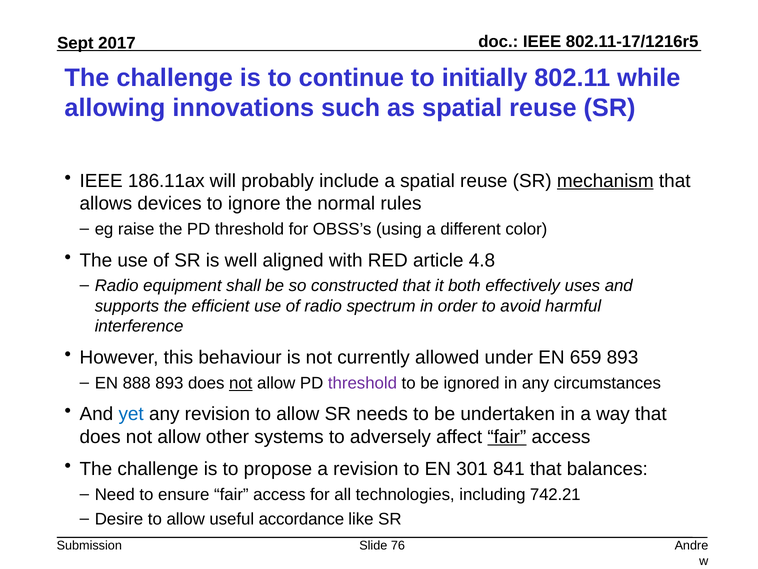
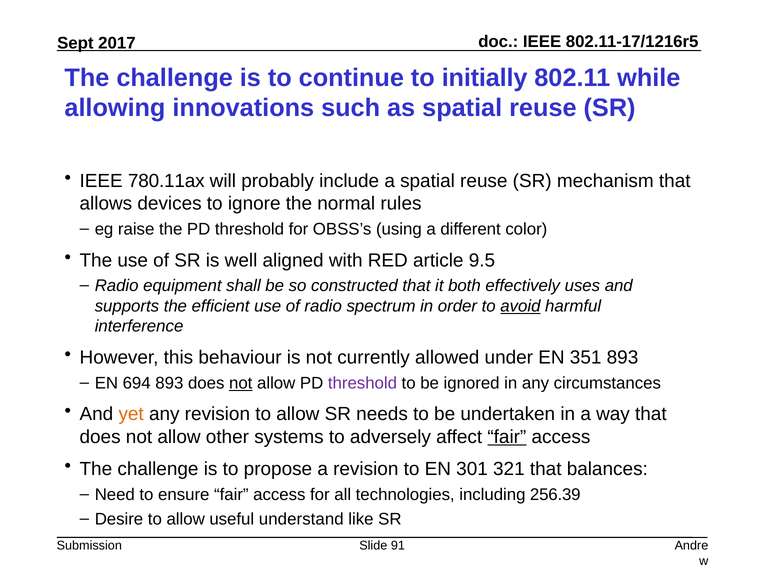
186.11ax: 186.11ax -> 780.11ax
mechanism underline: present -> none
4.8: 4.8 -> 9.5
avoid underline: none -> present
659: 659 -> 351
888: 888 -> 694
yet colour: blue -> orange
841: 841 -> 321
742.21: 742.21 -> 256.39
accordance: accordance -> understand
76: 76 -> 91
